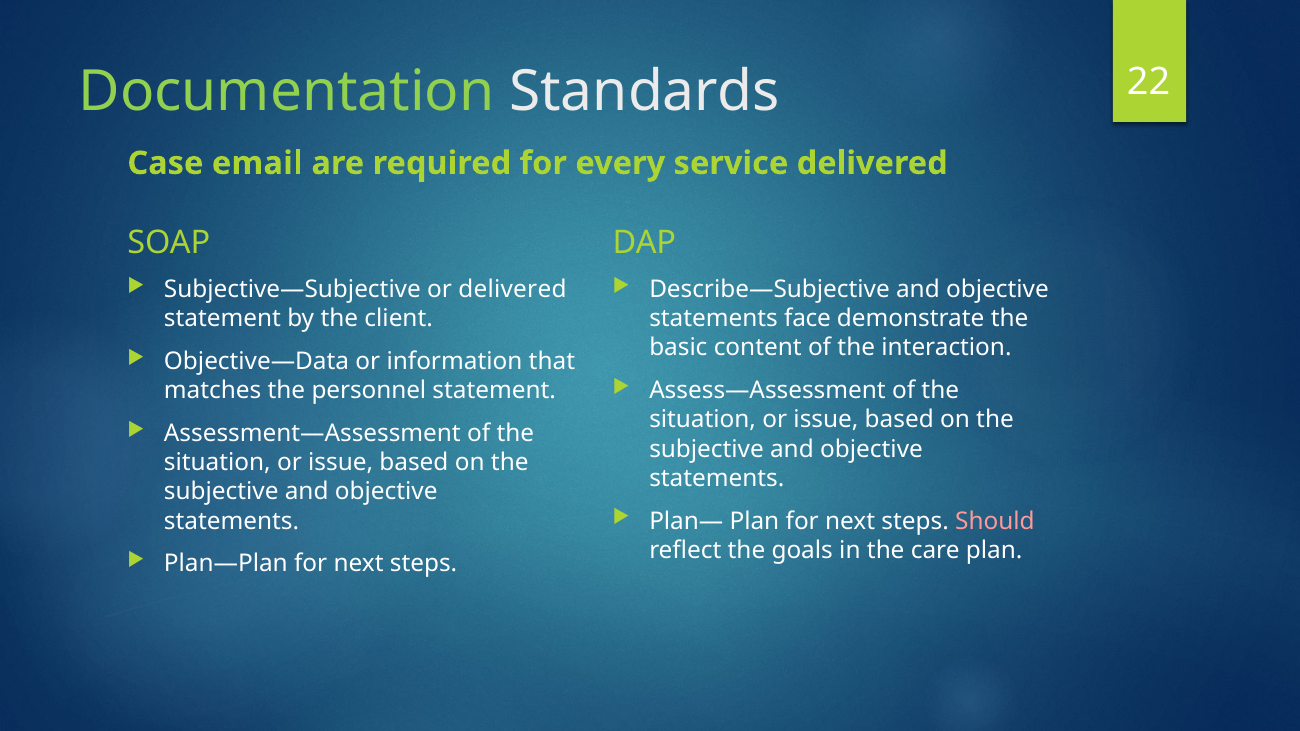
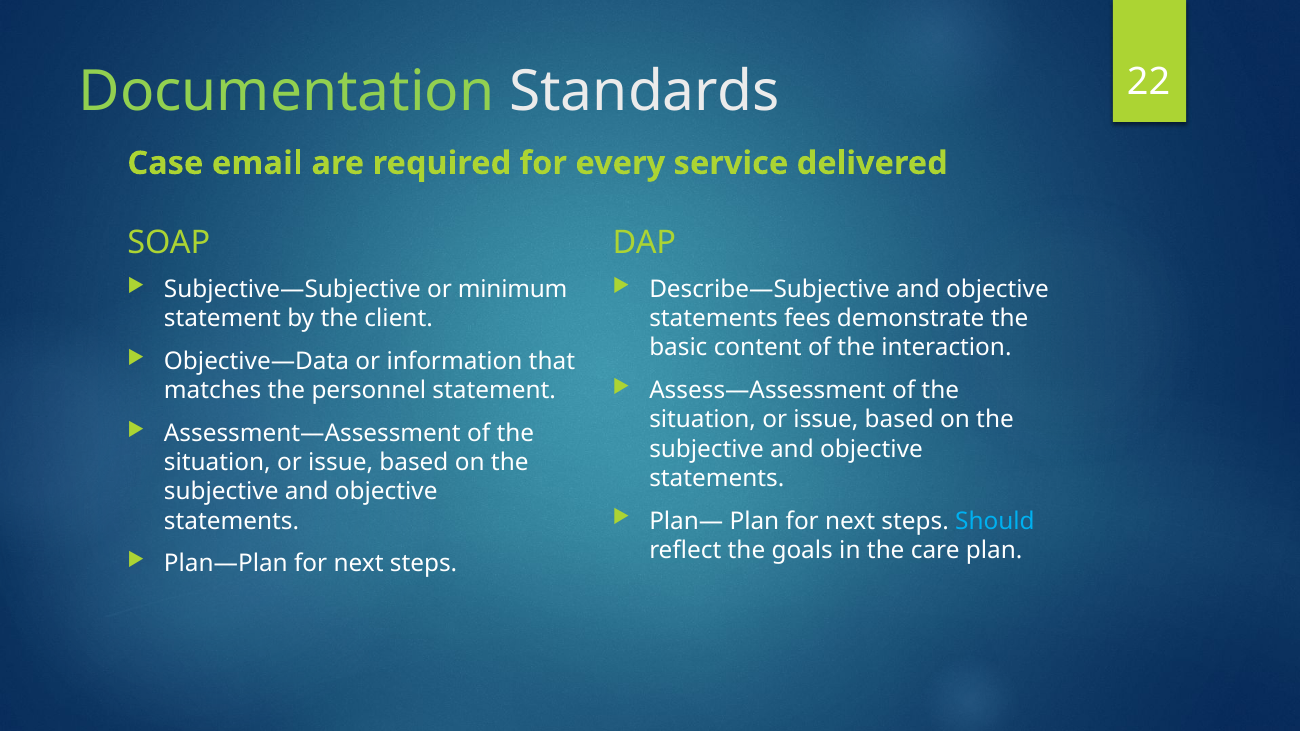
or delivered: delivered -> minimum
face: face -> fees
Should colour: pink -> light blue
